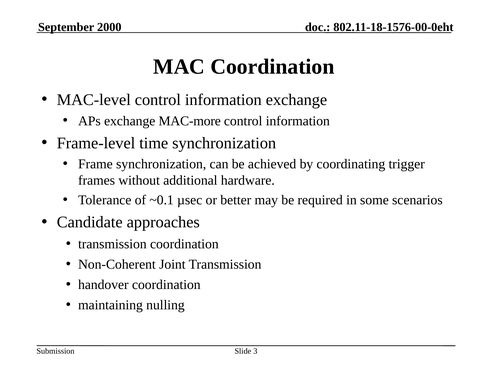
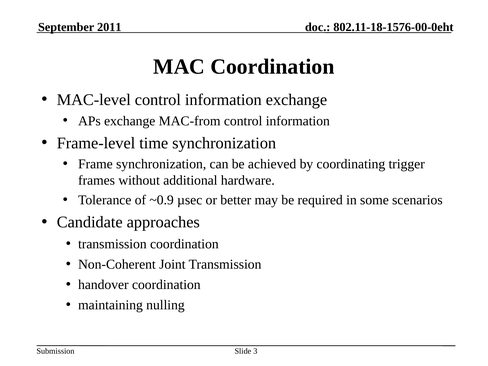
2000: 2000 -> 2011
MAC-more: MAC-more -> MAC-from
~0.1: ~0.1 -> ~0.9
